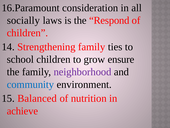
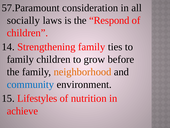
16.Paramount: 16.Paramount -> 57.Paramount
school at (20, 59): school -> family
ensure: ensure -> before
neighborhood colour: purple -> orange
Balanced: Balanced -> Lifestyles
